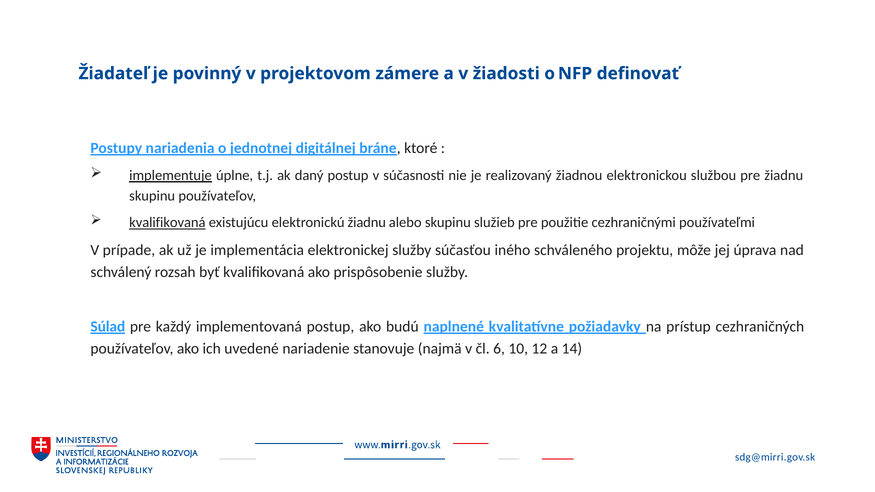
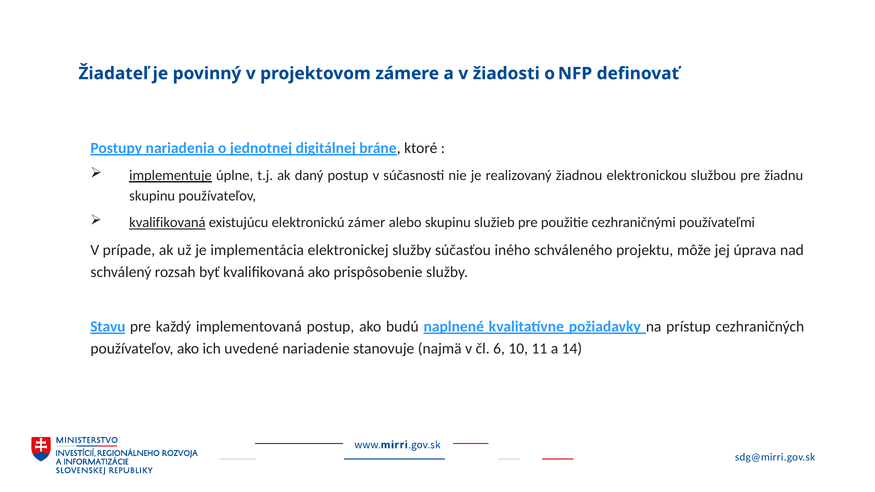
elektronickú žiadnu: žiadnu -> zámer
Súlad: Súlad -> Stavu
12: 12 -> 11
